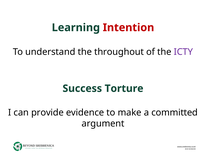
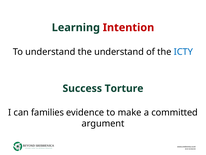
the throughout: throughout -> understand
ICTY colour: purple -> blue
provide: provide -> families
